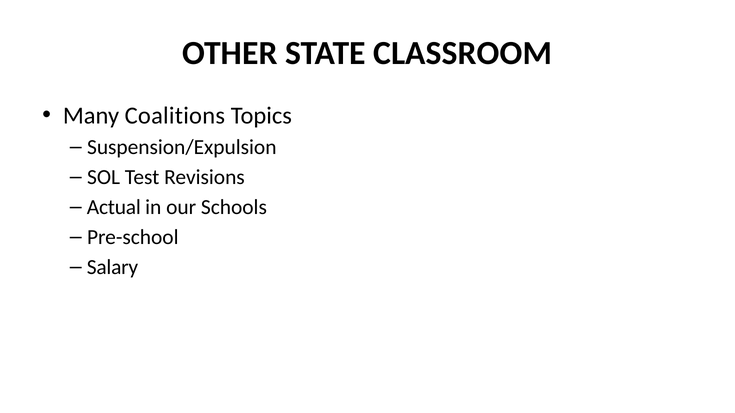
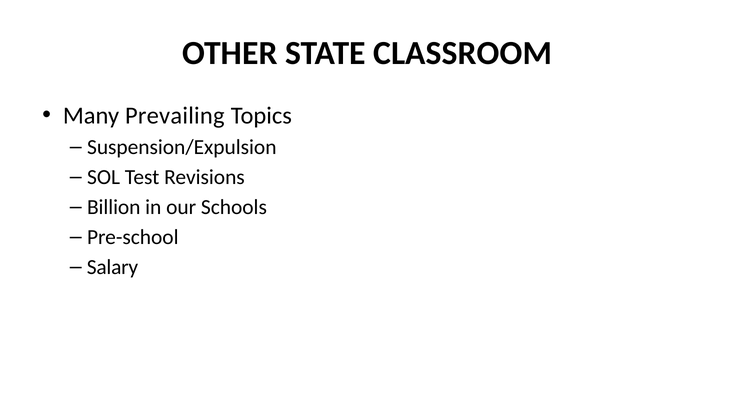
Coalitions: Coalitions -> Prevailing
Actual: Actual -> Billion
